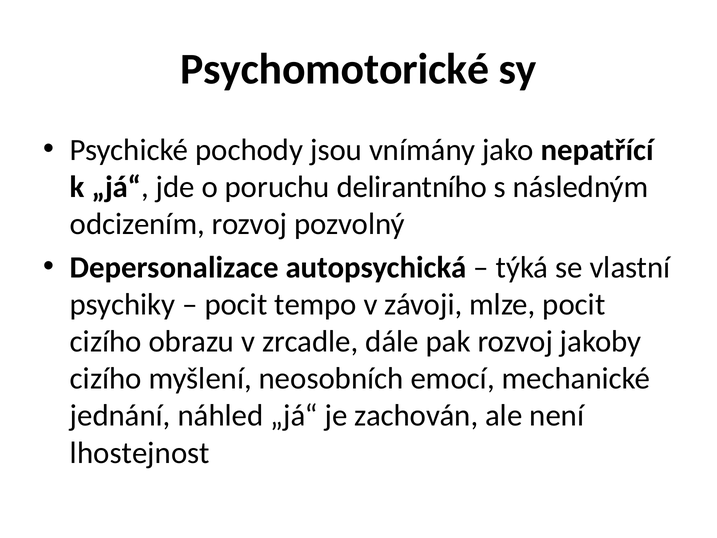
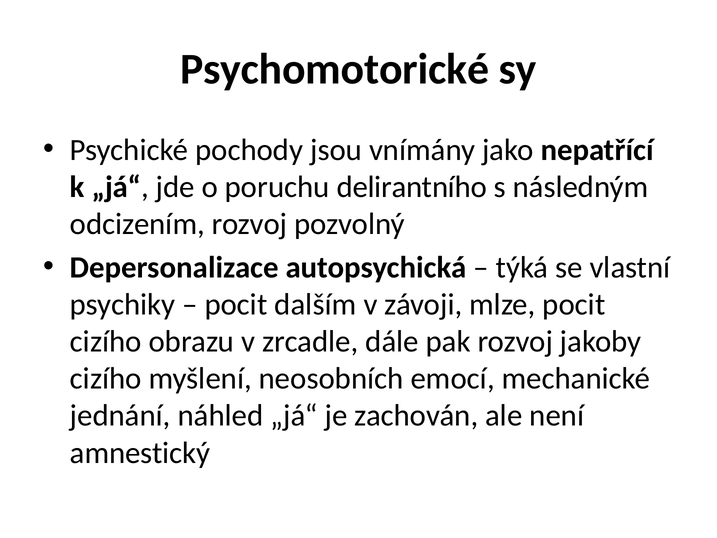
tempo: tempo -> dalším
lhostejnost: lhostejnost -> amnestický
